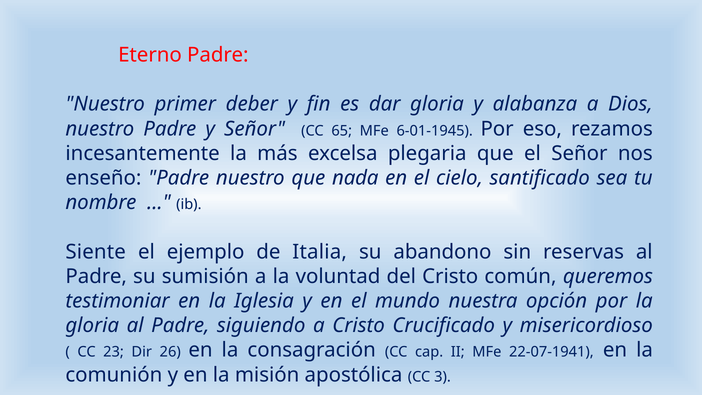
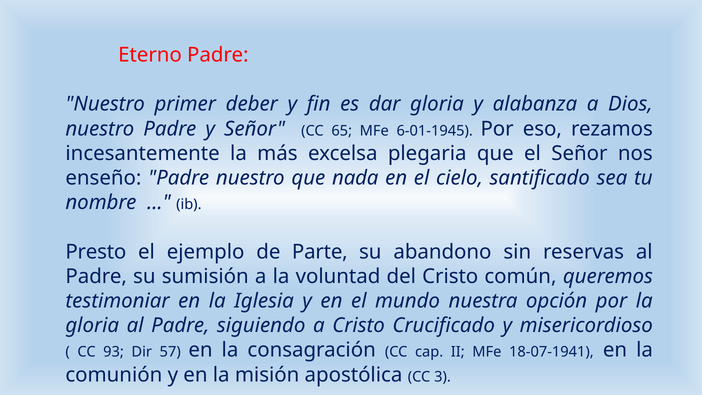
Siente: Siente -> Presto
Italia: Italia -> Parte
23: 23 -> 93
26: 26 -> 57
22-07-1941: 22-07-1941 -> 18-07-1941
